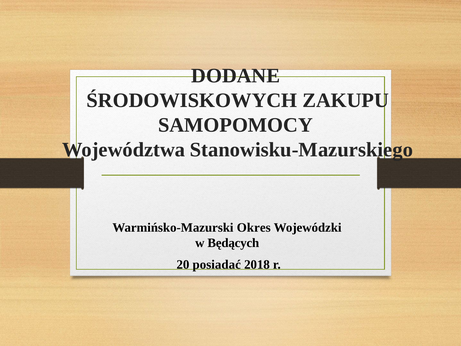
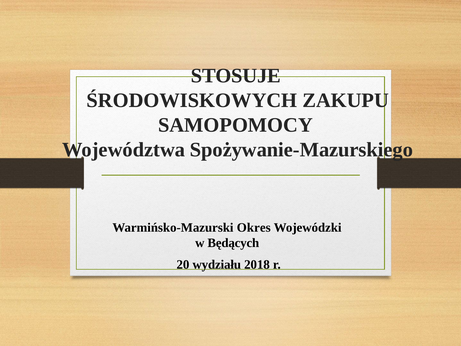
DODANE: DODANE -> STOSUJE
Stanowisku-Mazurskiego: Stanowisku-Mazurskiego -> Spożywanie-Mazurskiego
posiadać: posiadać -> wydziału
